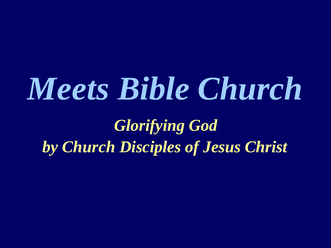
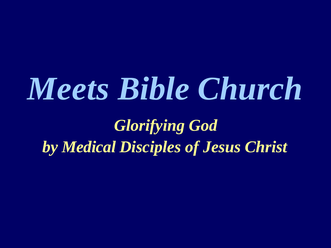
by Church: Church -> Medical
